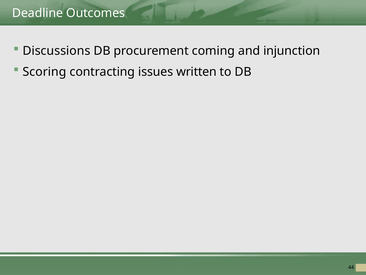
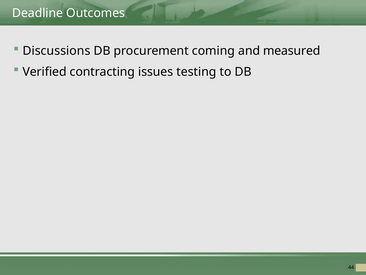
injunction: injunction -> measured
Scoring: Scoring -> Verified
written: written -> testing
